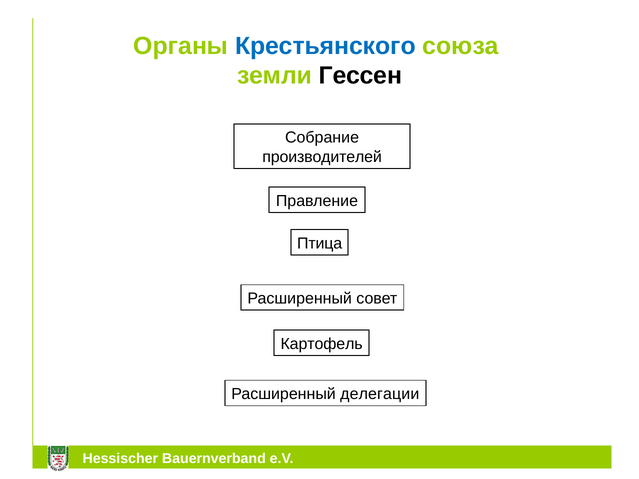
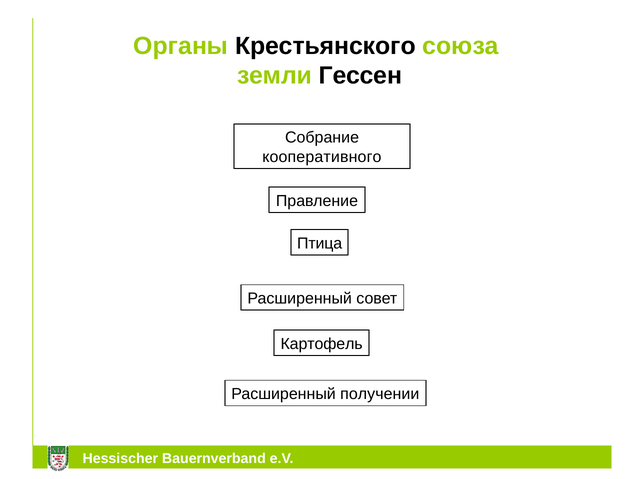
Крестьянского colour: blue -> black
производителей: производителей -> кооперативного
делегации: делегации -> получении
